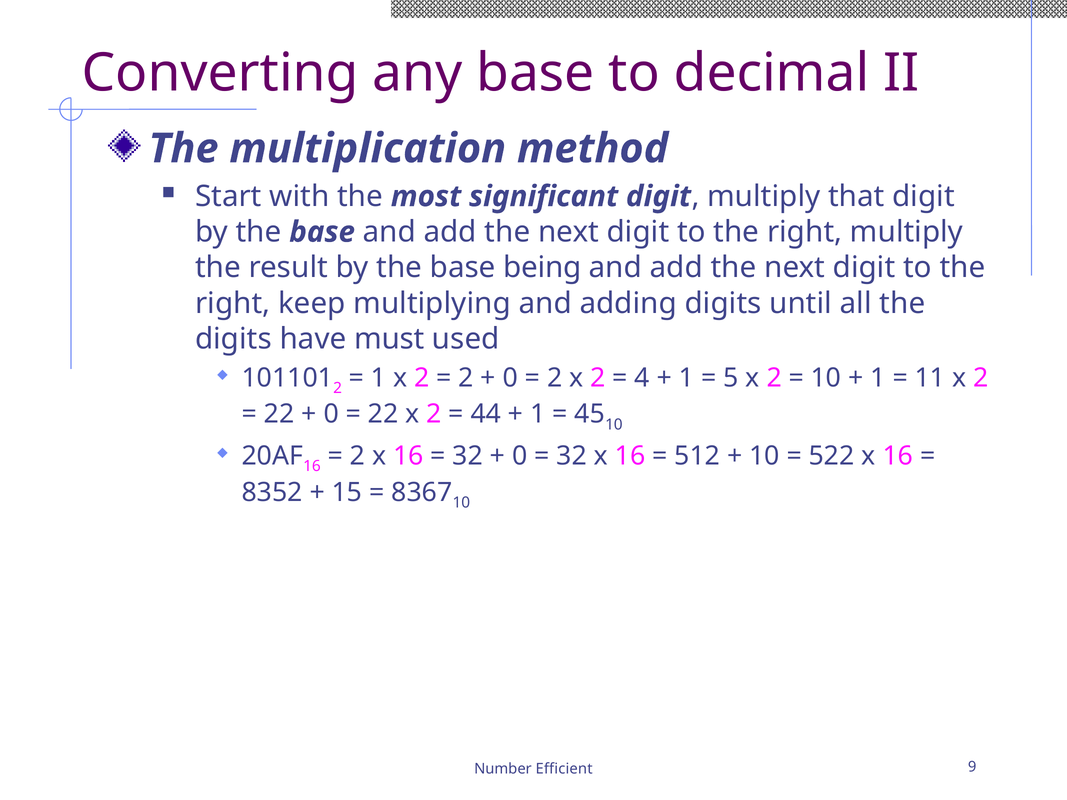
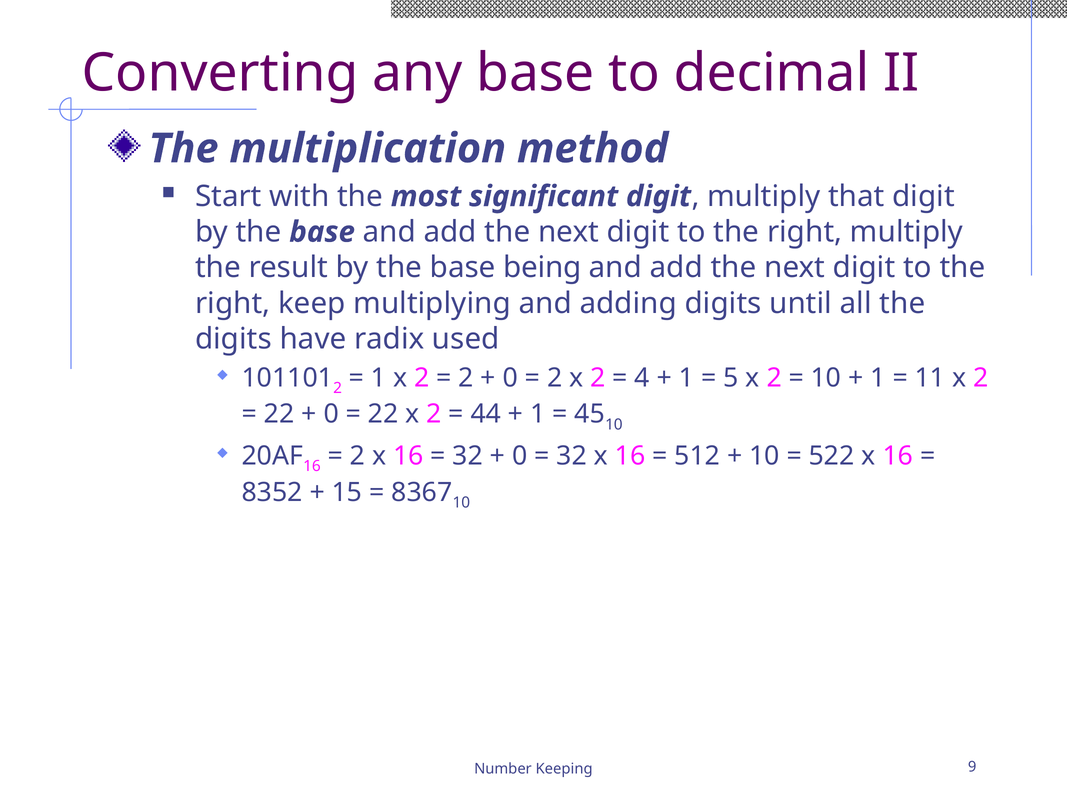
must: must -> radix
Efficient: Efficient -> Keeping
